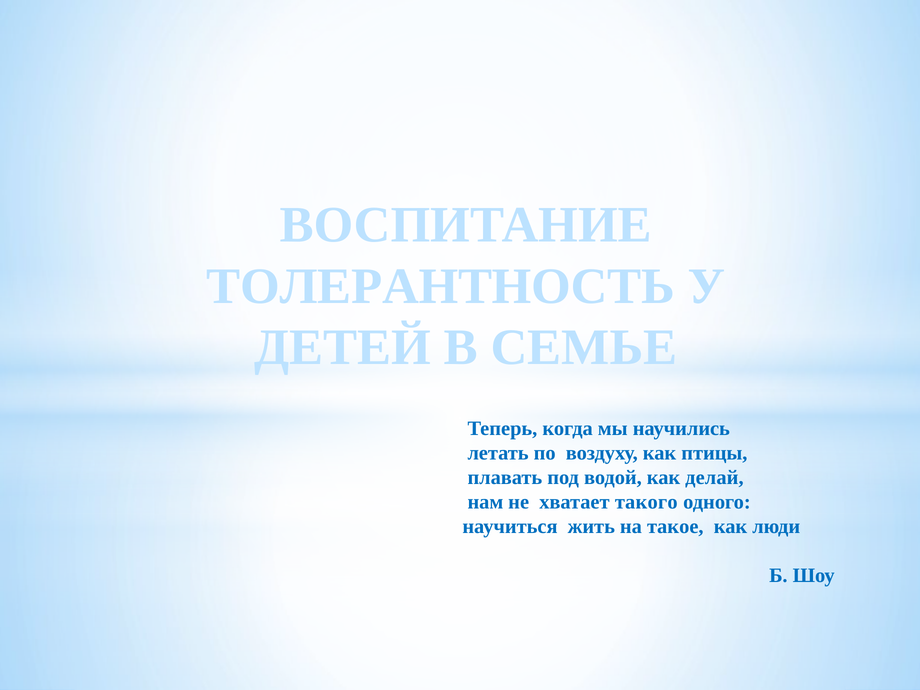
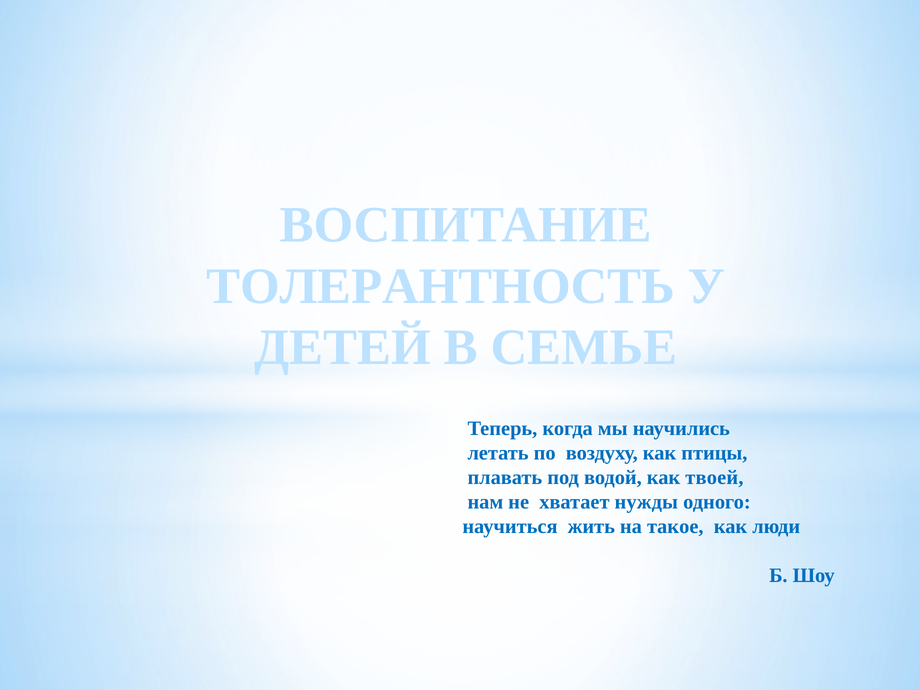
делай: делай -> твоей
такого: такого -> нужды
